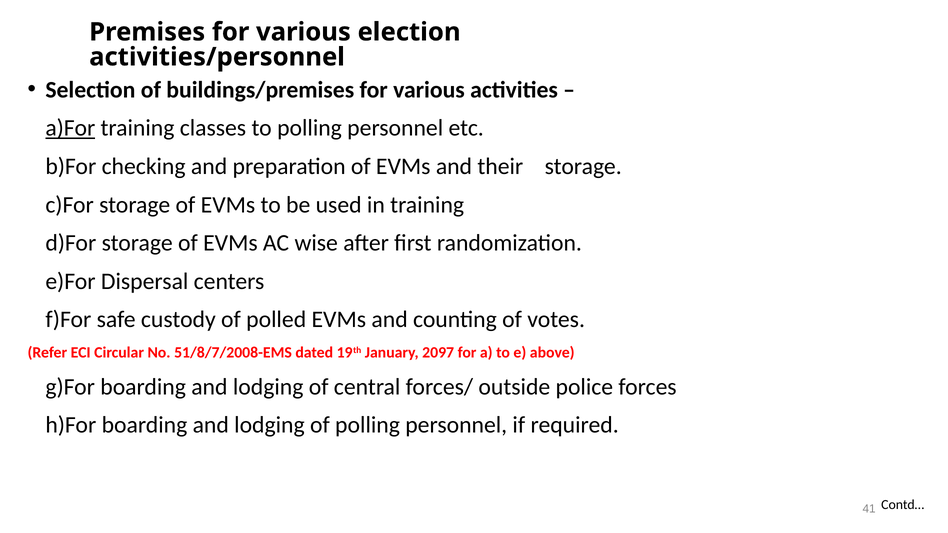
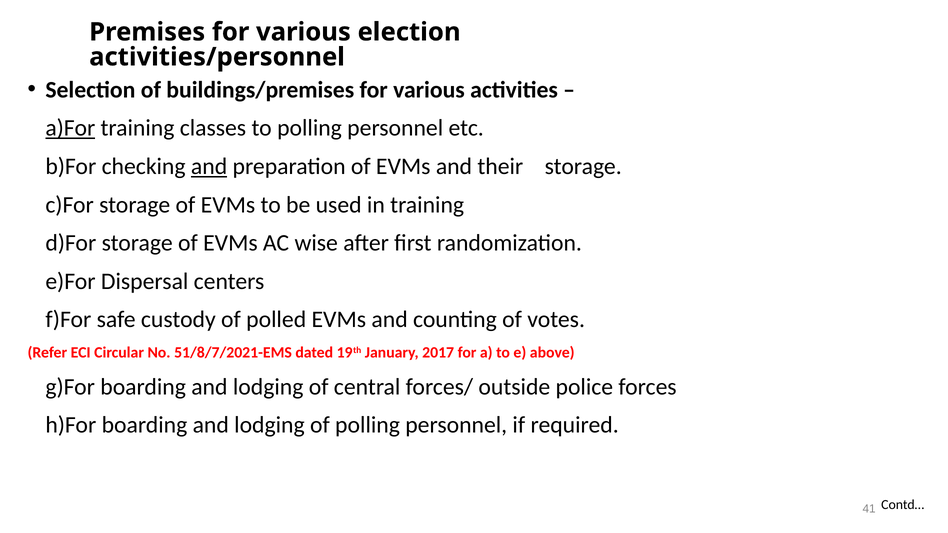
and at (209, 167) underline: none -> present
51/8/7/2008-EMS: 51/8/7/2008-EMS -> 51/8/7/2021-EMS
2097: 2097 -> 2017
